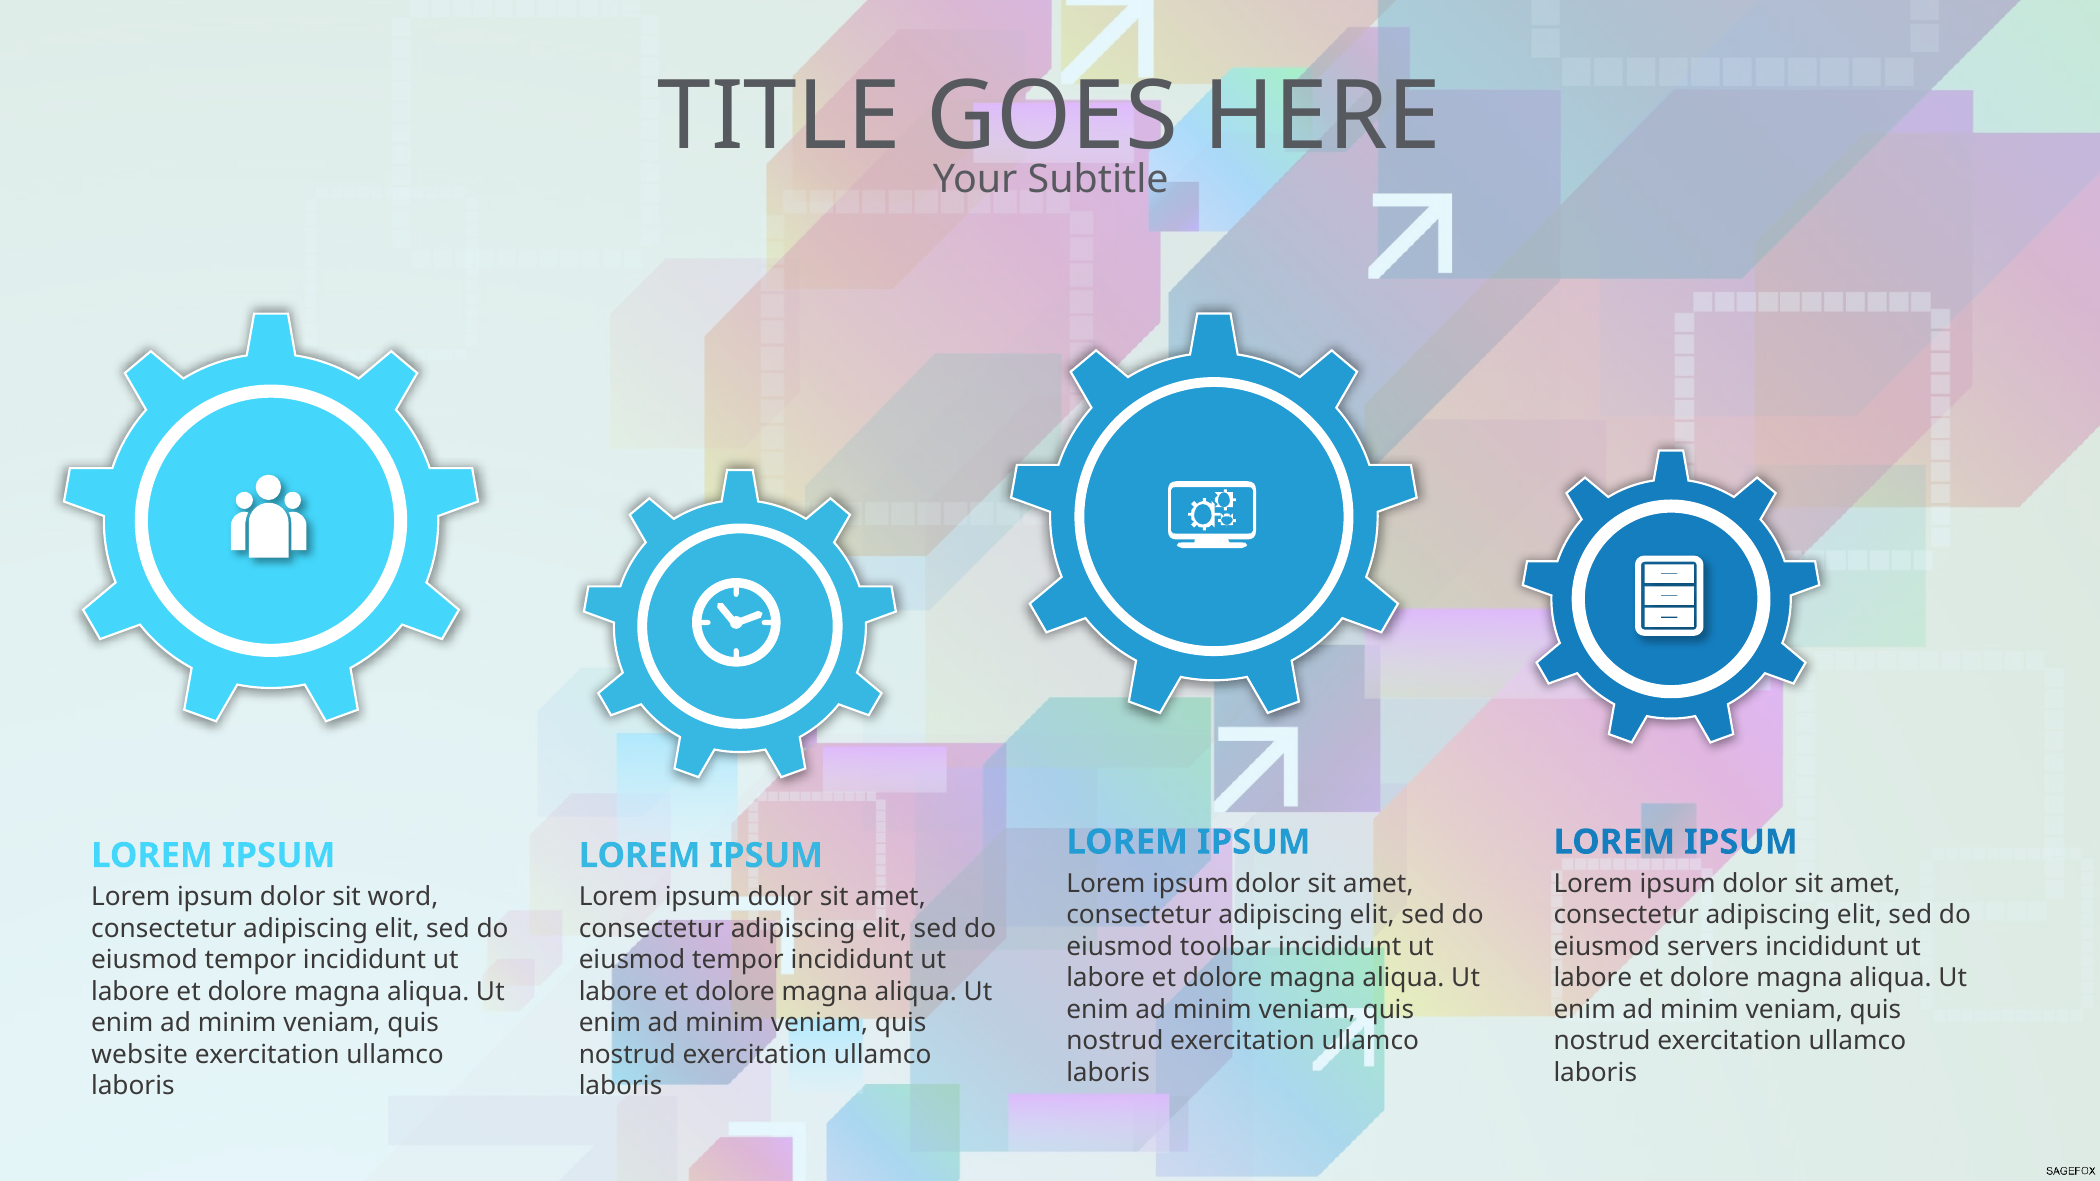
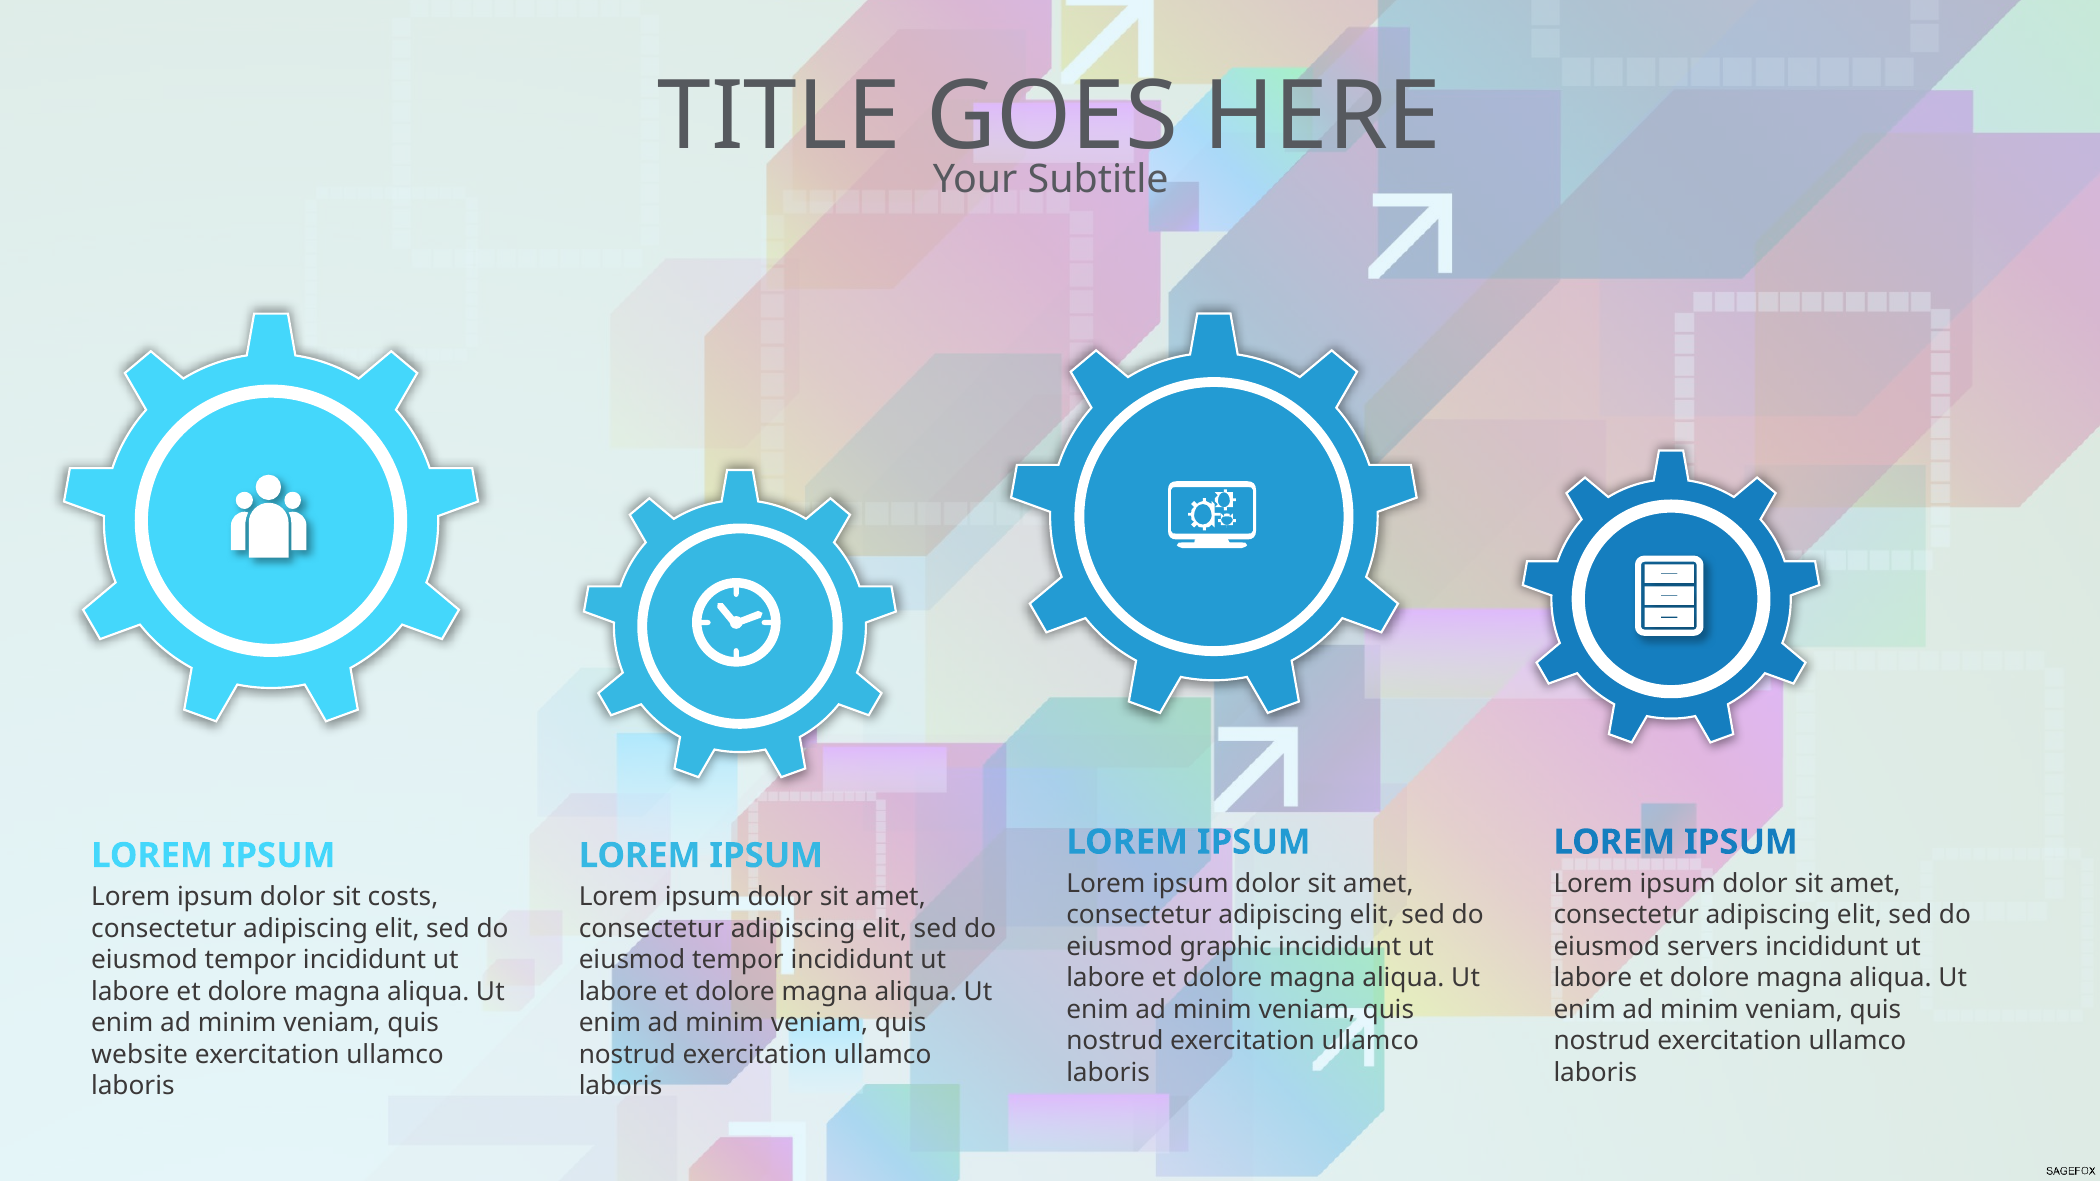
word: word -> costs
toolbar: toolbar -> graphic
